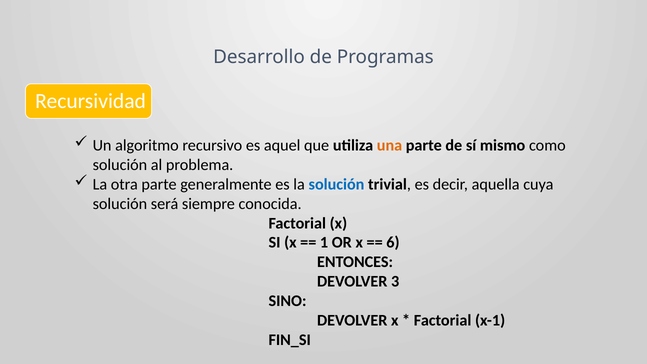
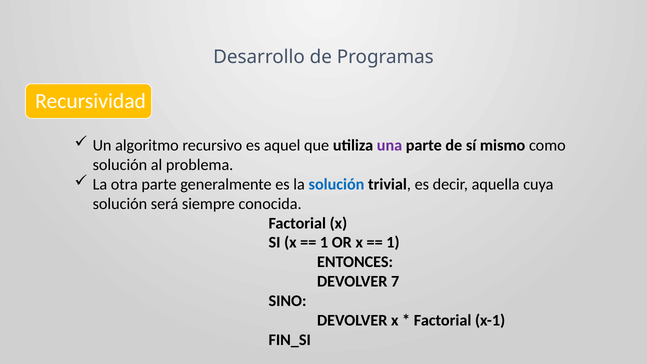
una colour: orange -> purple
6 at (393, 243): 6 -> 1
3: 3 -> 7
